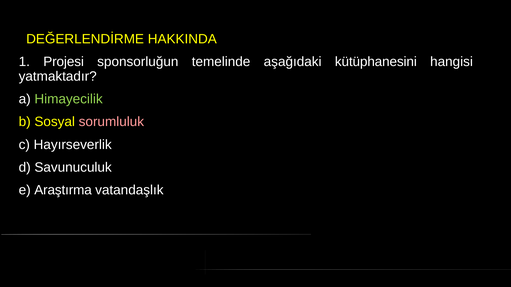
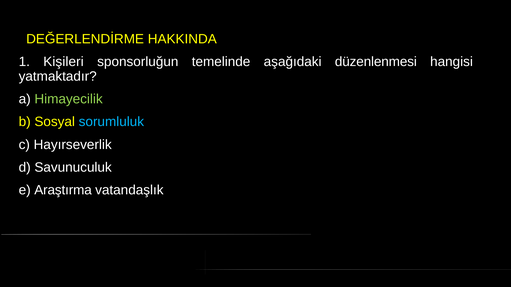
Projesi: Projesi -> Kişileri
kütüphanesini: kütüphanesini -> düzenlenmesi
sorumluluk colour: pink -> light blue
